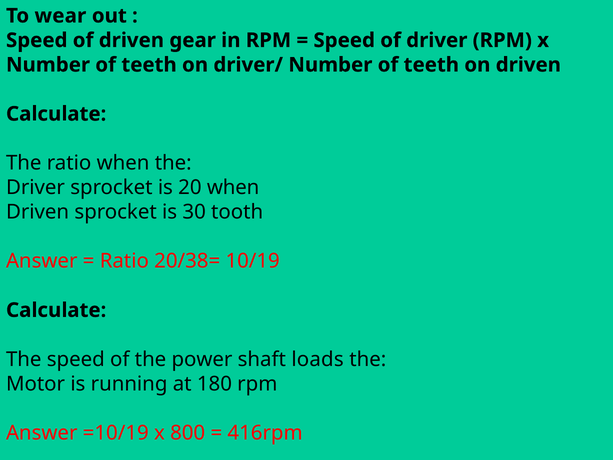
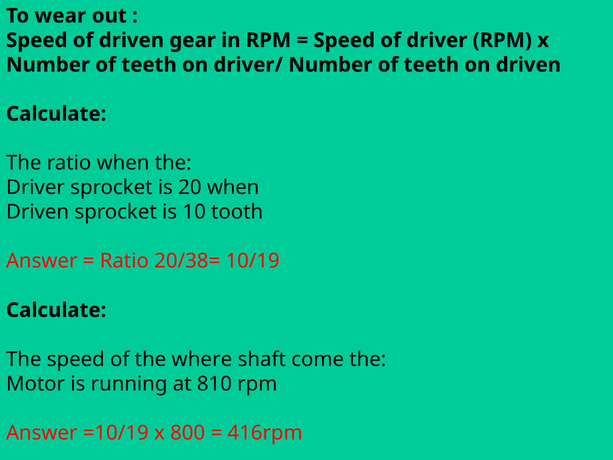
30: 30 -> 10
power: power -> where
loads: loads -> come
180: 180 -> 810
